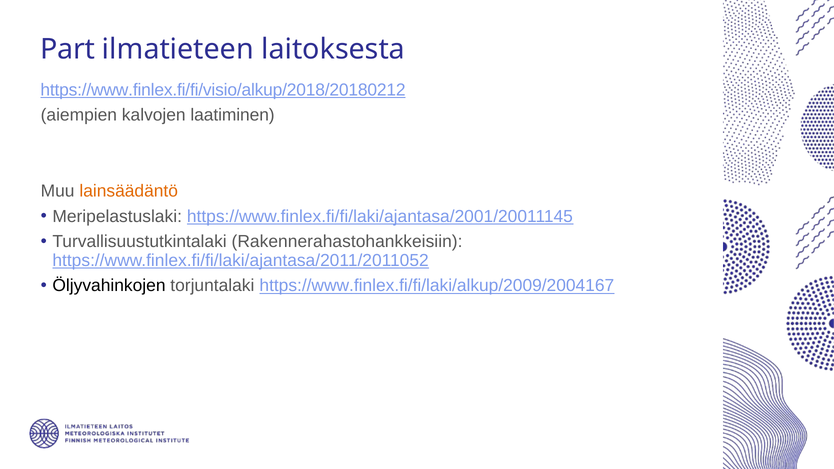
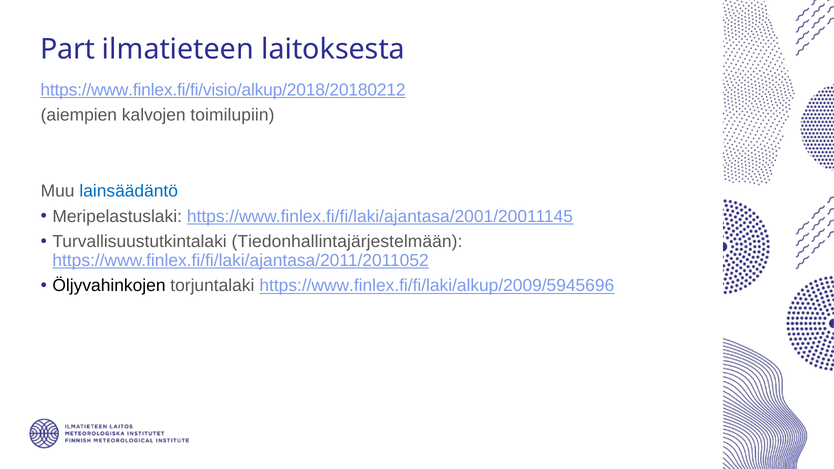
laatiminen: laatiminen -> toimilupiin
lainsäädäntö colour: orange -> blue
Rakennerahastohankkeisiin: Rakennerahastohankkeisiin -> Tiedonhallintajärjestelmään
https://www.finlex.fi/fi/laki/alkup/2009/2004167: https://www.finlex.fi/fi/laki/alkup/2009/2004167 -> https://www.finlex.fi/fi/laki/alkup/2009/5945696
